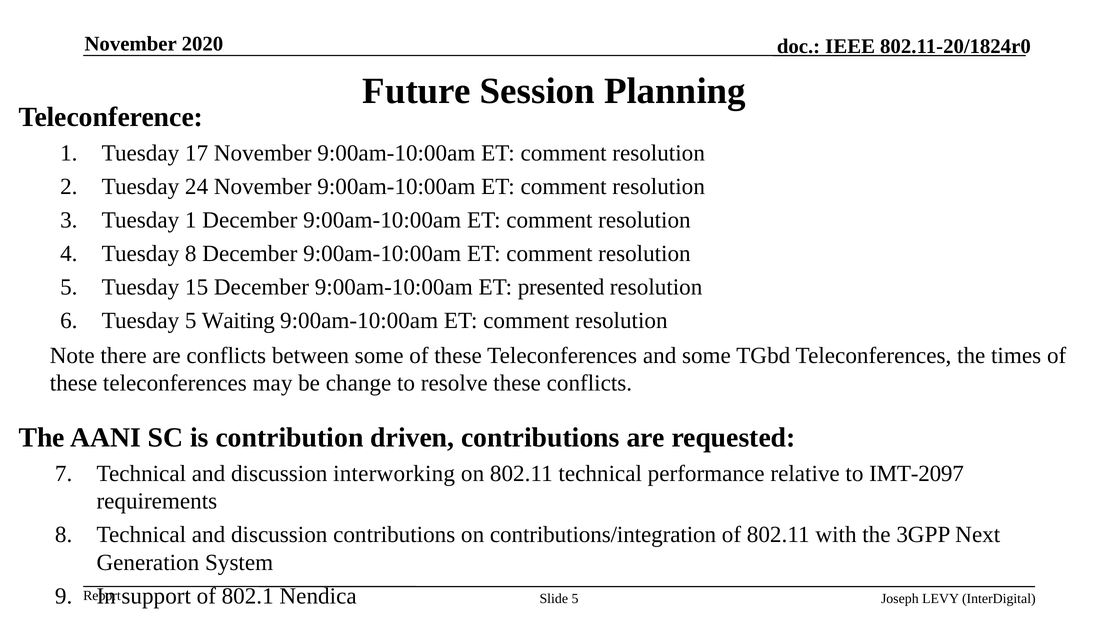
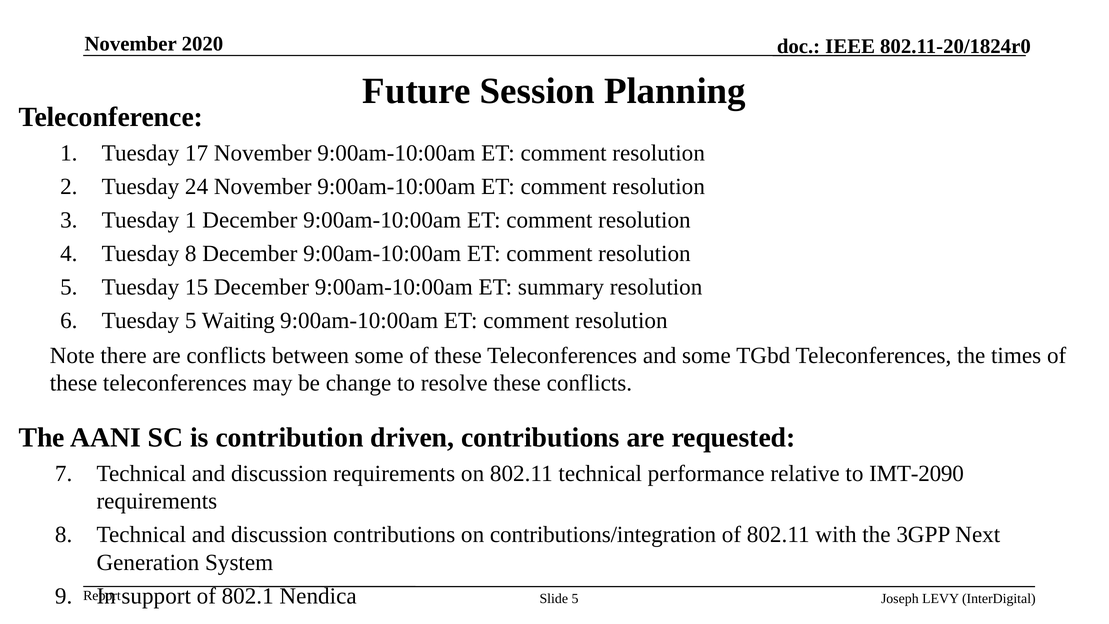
presented: presented -> summary
discussion interworking: interworking -> requirements
IMT-2097: IMT-2097 -> IMT-2090
